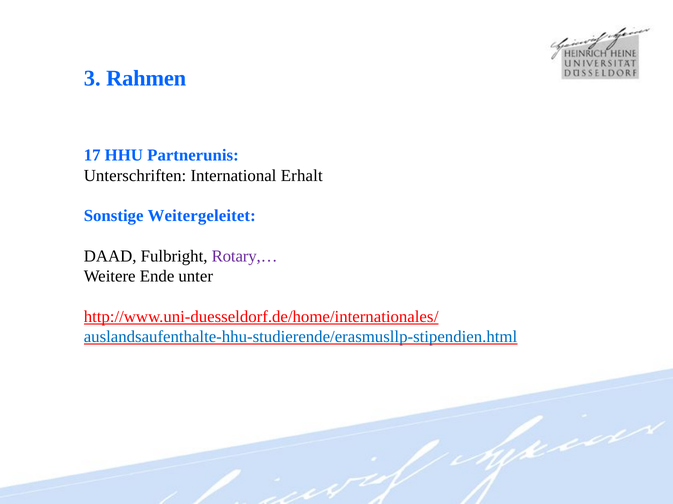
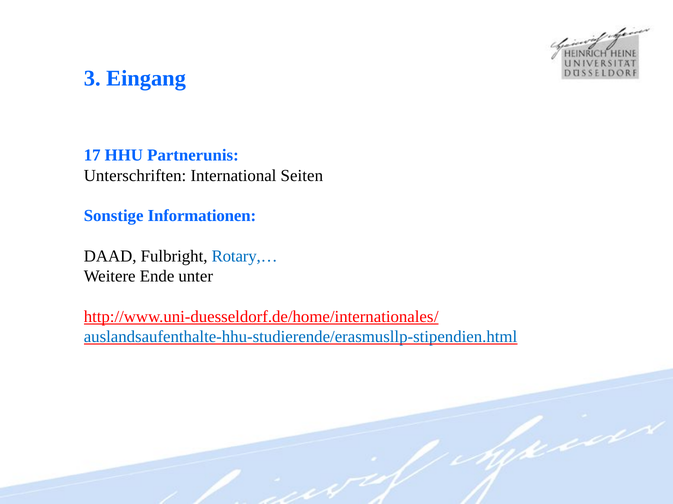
Rahmen: Rahmen -> Eingang
Erhalt: Erhalt -> Seiten
Weitergeleitet: Weitergeleitet -> Informationen
Rotary,… colour: purple -> blue
